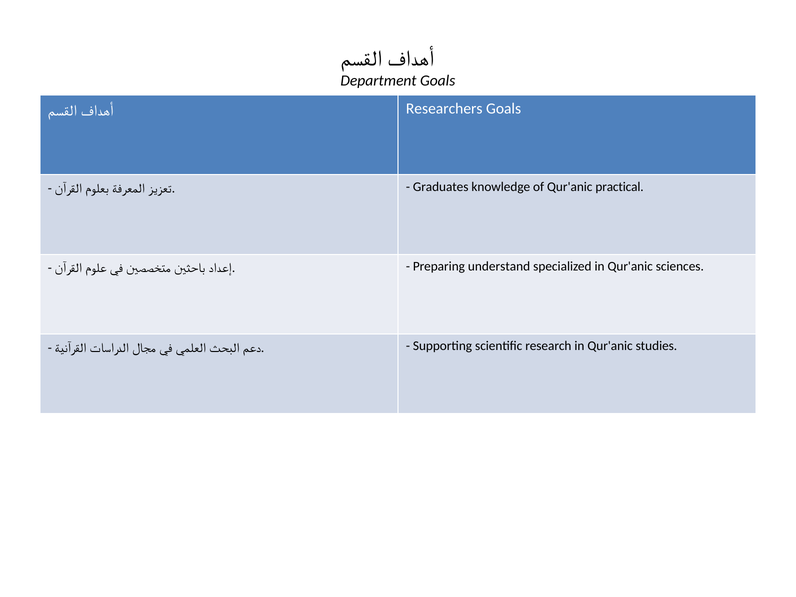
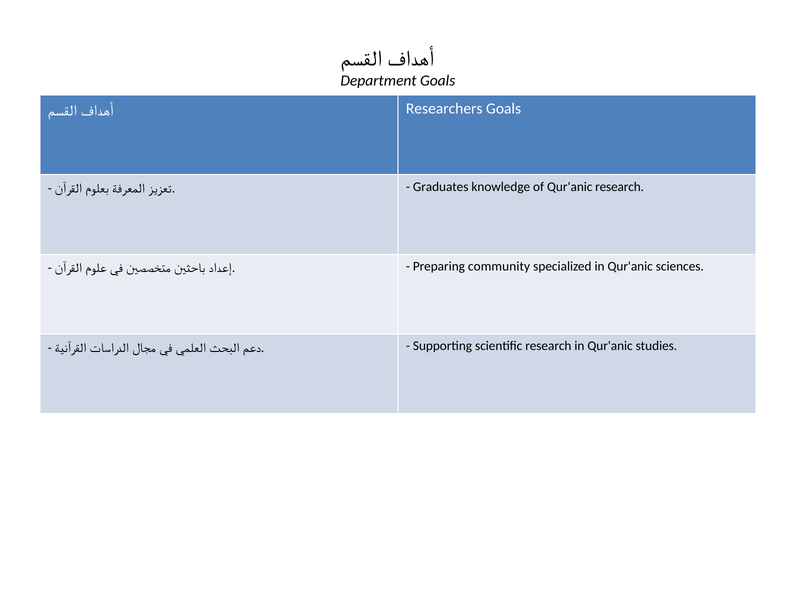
Qur'anic practical: practical -> research
understand: understand -> community
